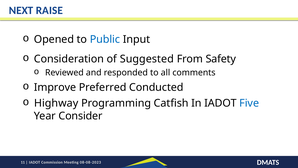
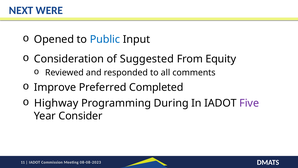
RAISE: RAISE -> WERE
Safety: Safety -> Equity
Conducted: Conducted -> Completed
Catfish: Catfish -> During
Five colour: blue -> purple
